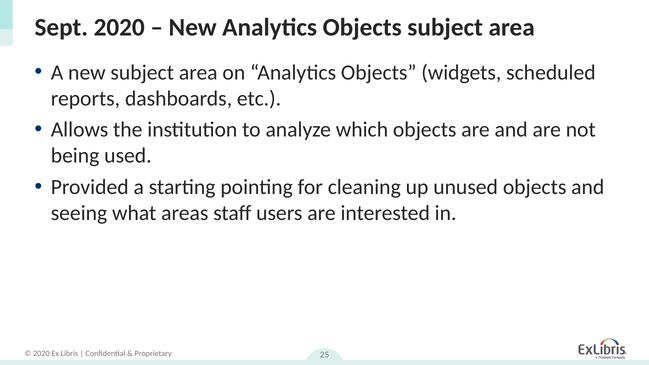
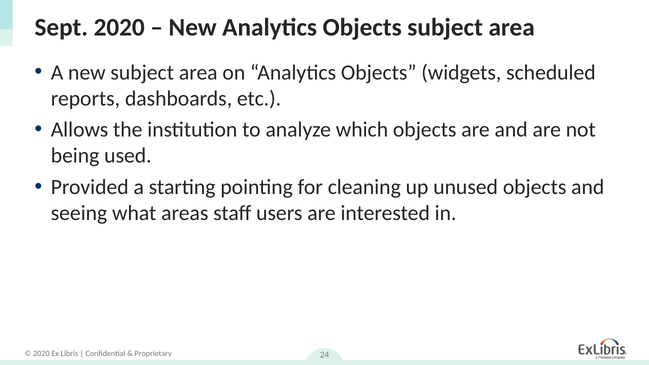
25: 25 -> 24
